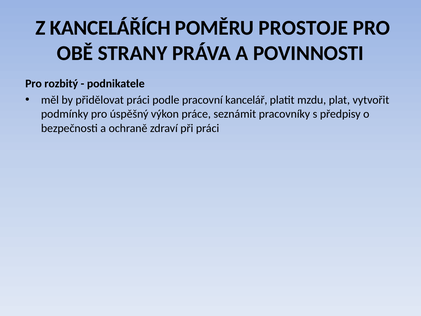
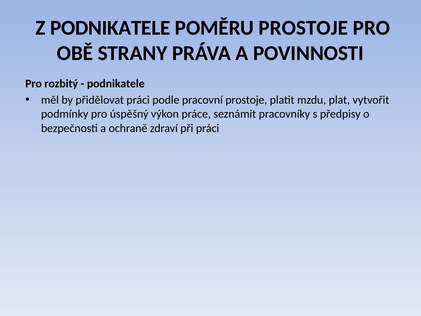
Z KANCELÁŘÍCH: KANCELÁŘÍCH -> PODNIKATELE
pracovní kancelář: kancelář -> prostoje
